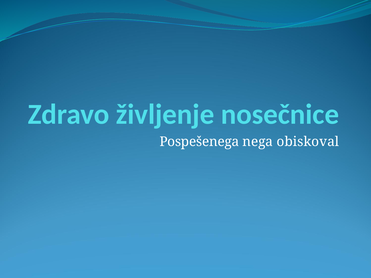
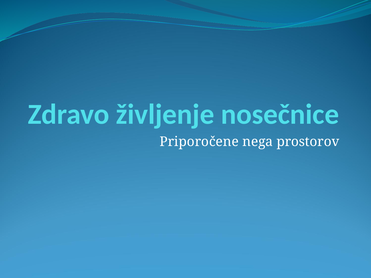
Pospešenega: Pospešenega -> Priporočene
obiskoval: obiskoval -> prostorov
